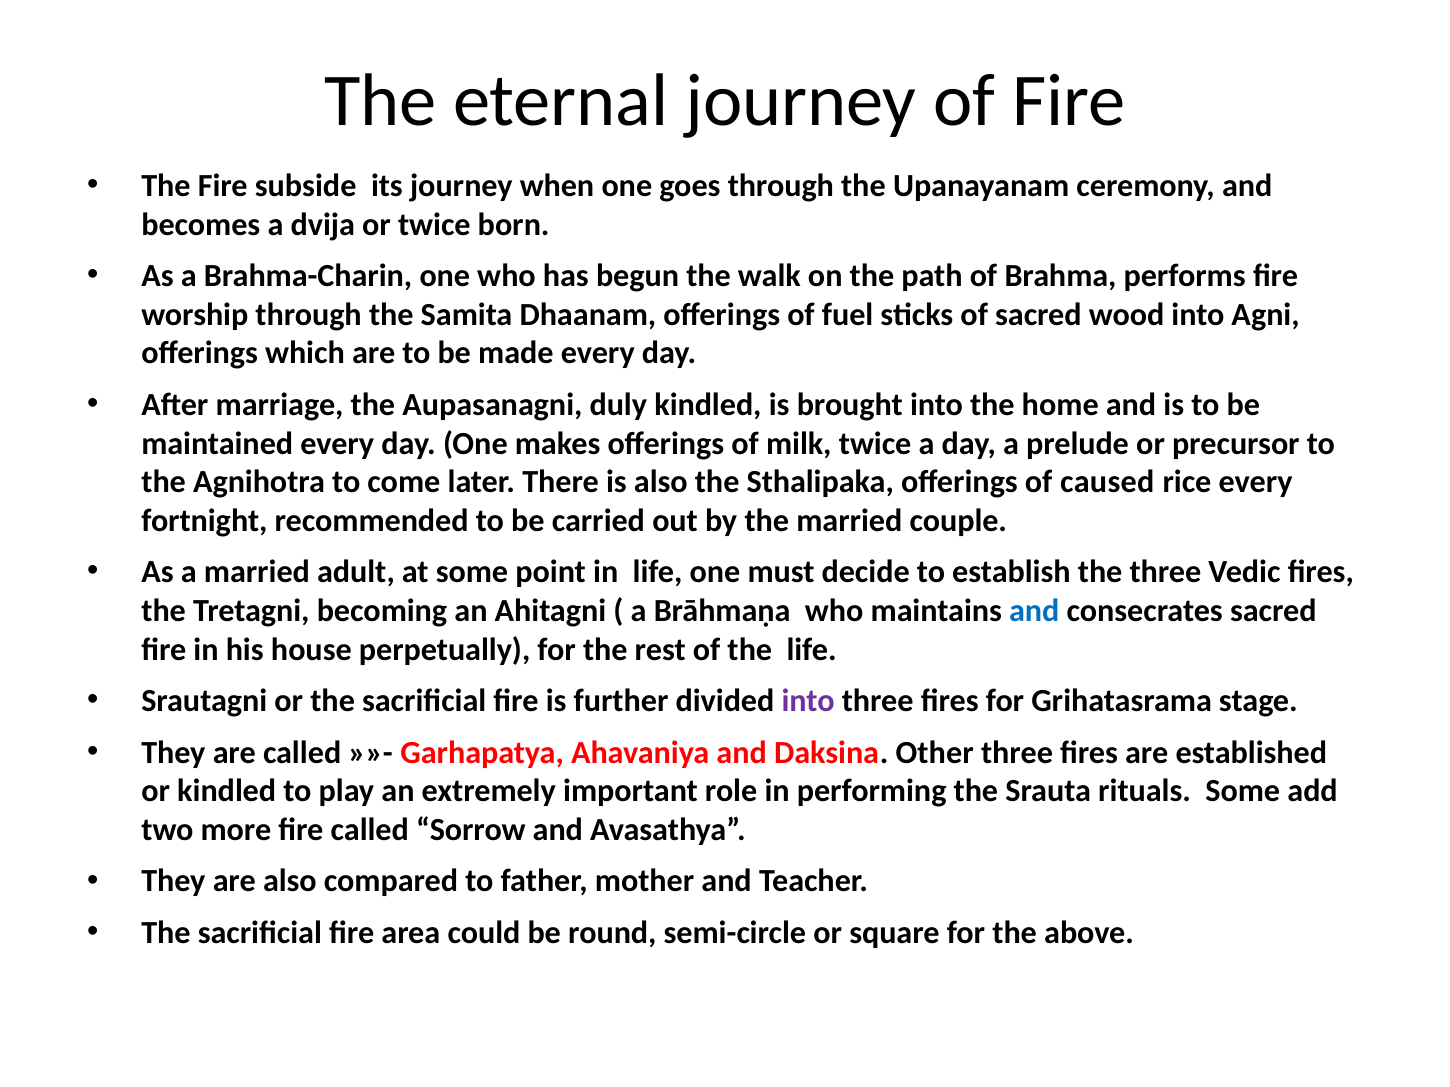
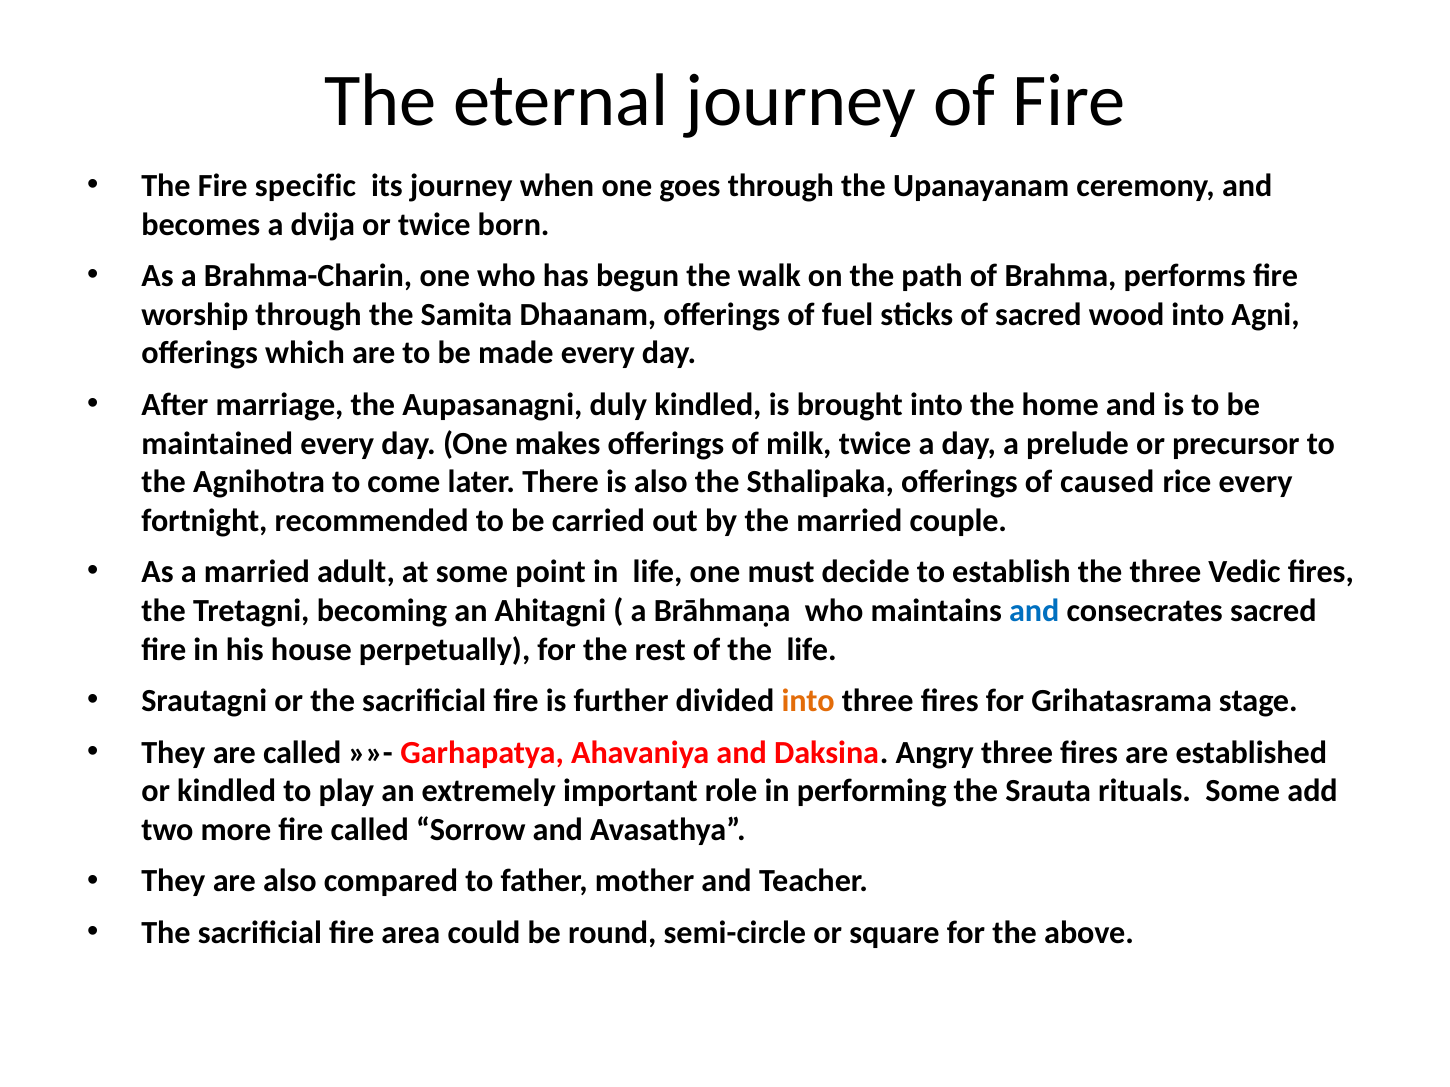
subside: subside -> specific
into at (808, 701) colour: purple -> orange
Other: Other -> Angry
